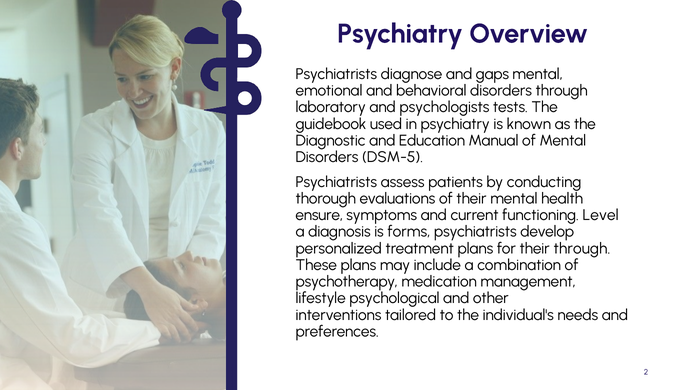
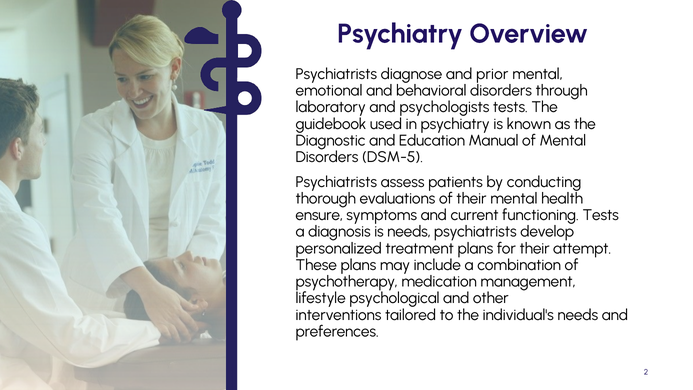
gaps: gaps -> prior
functioning Level: Level -> Tests
is forms: forms -> needs
their through: through -> attempt
